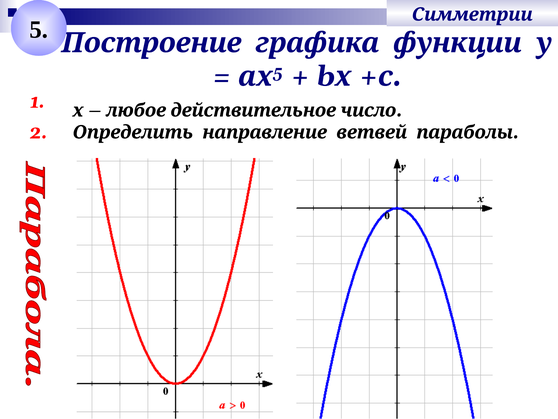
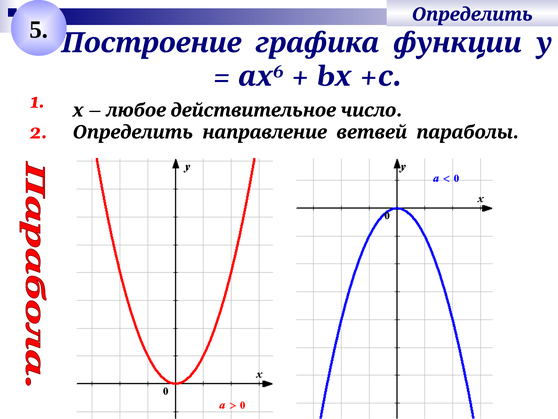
Симметрии at (472, 14): Симметрии -> Определить
5 at (278, 72): 5 -> 6
